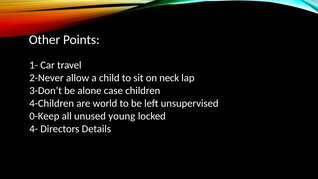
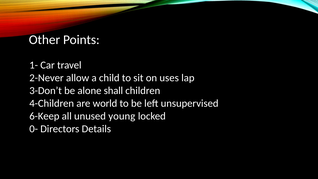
neck: neck -> uses
case: case -> shall
0-Keep: 0-Keep -> 6-Keep
4-: 4- -> 0-
